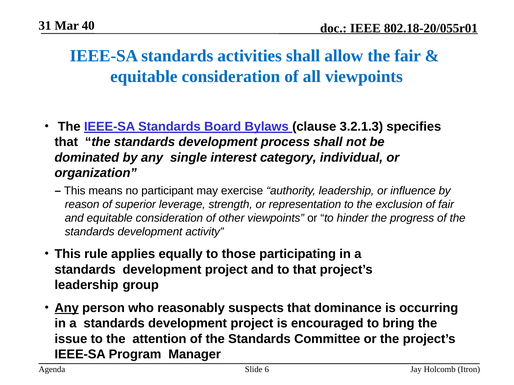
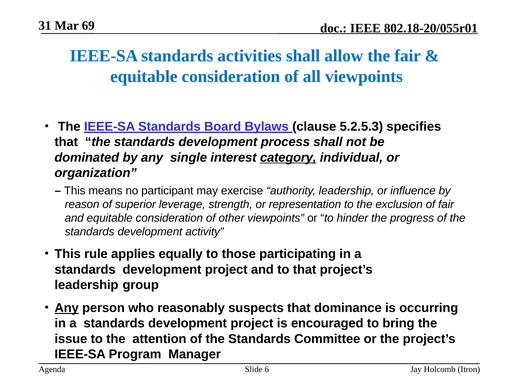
40: 40 -> 69
3.2.1.3: 3.2.1.3 -> 5.2.5.3
category underline: none -> present
